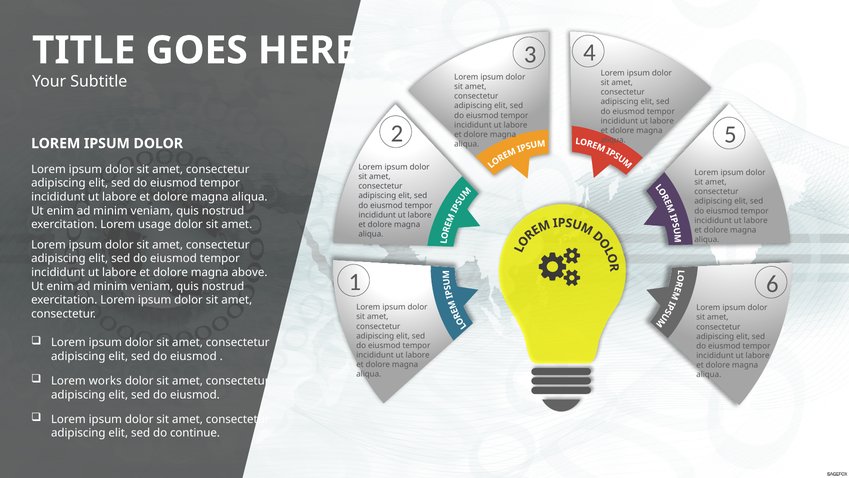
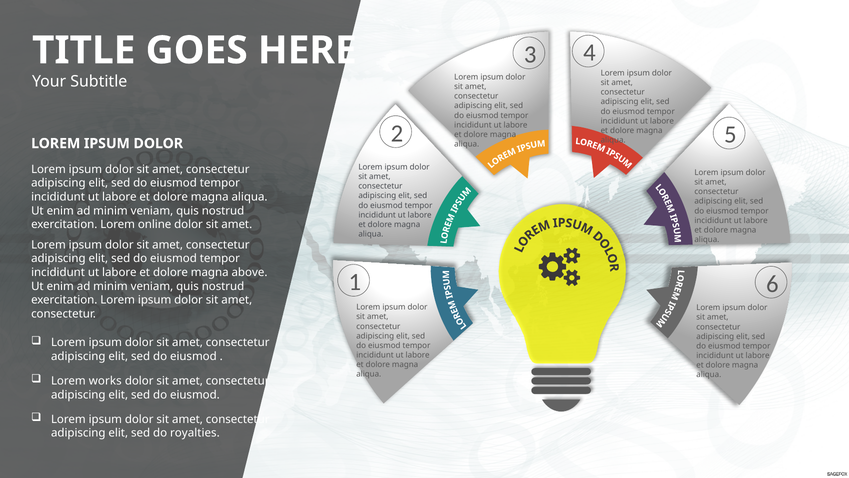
usage: usage -> online
continue: continue -> royalties
